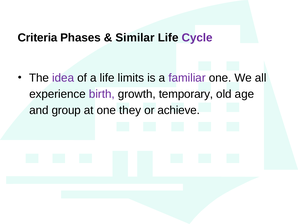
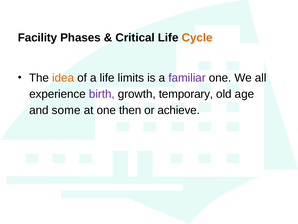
Criteria: Criteria -> Facility
Similar: Similar -> Critical
Cycle colour: purple -> orange
idea colour: purple -> orange
group: group -> some
they: they -> then
